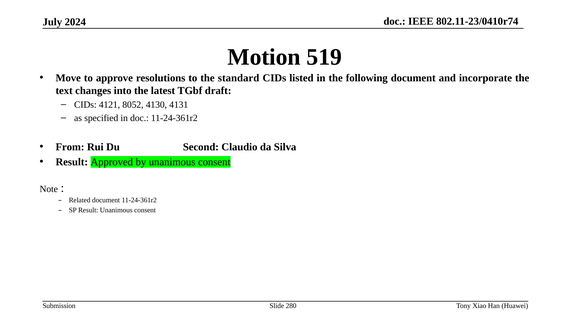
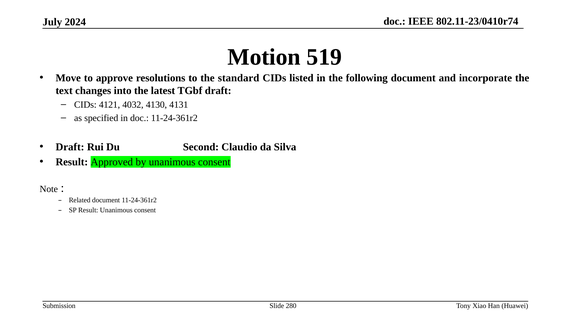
8052: 8052 -> 4032
From at (70, 147): From -> Draft
